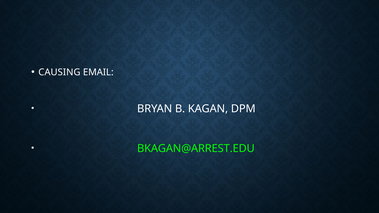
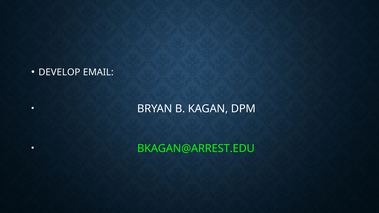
CAUSING: CAUSING -> DEVELOP
